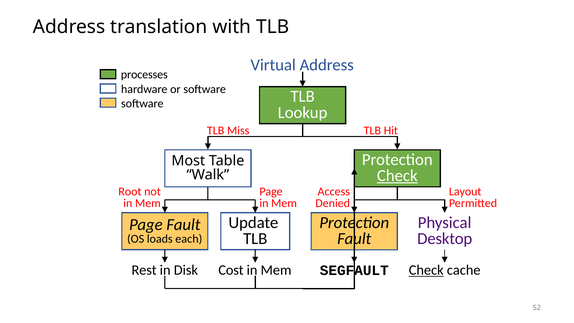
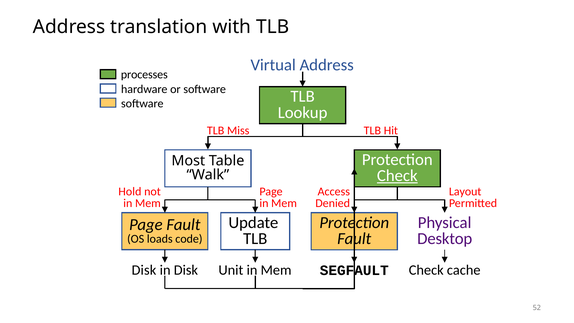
Root: Root -> Hold
each: each -> code
Rest at (144, 270): Rest -> Disk
Cost: Cost -> Unit
Check at (426, 270) underline: present -> none
